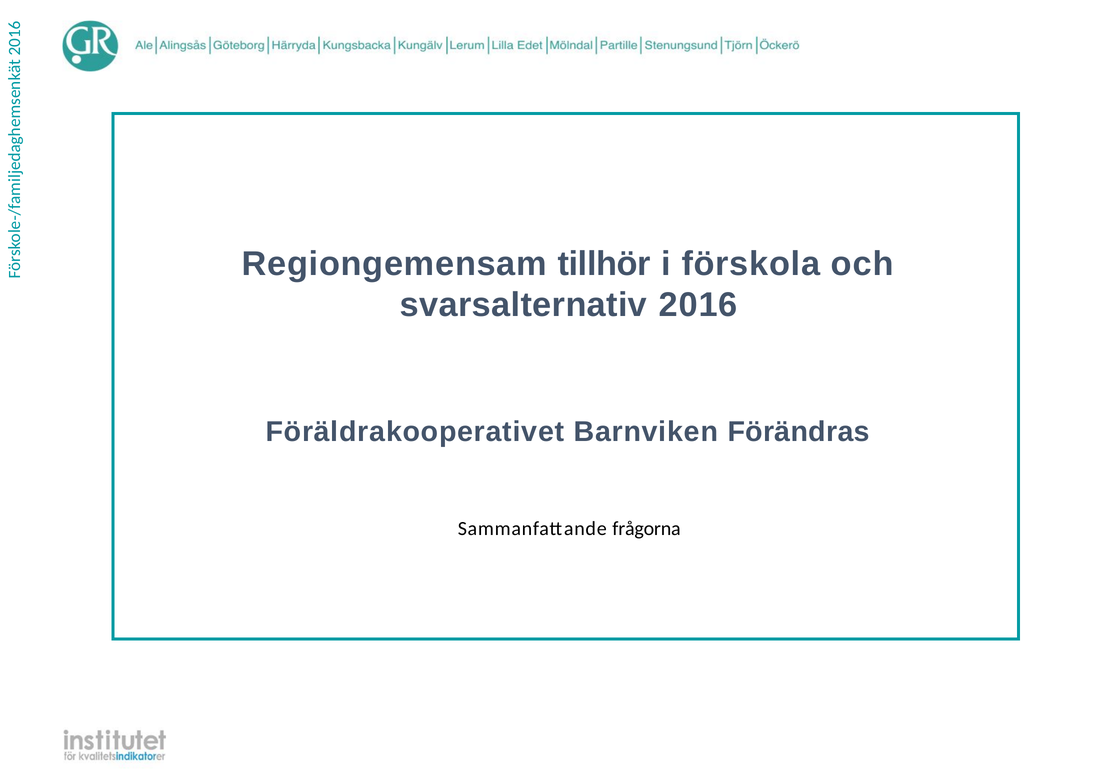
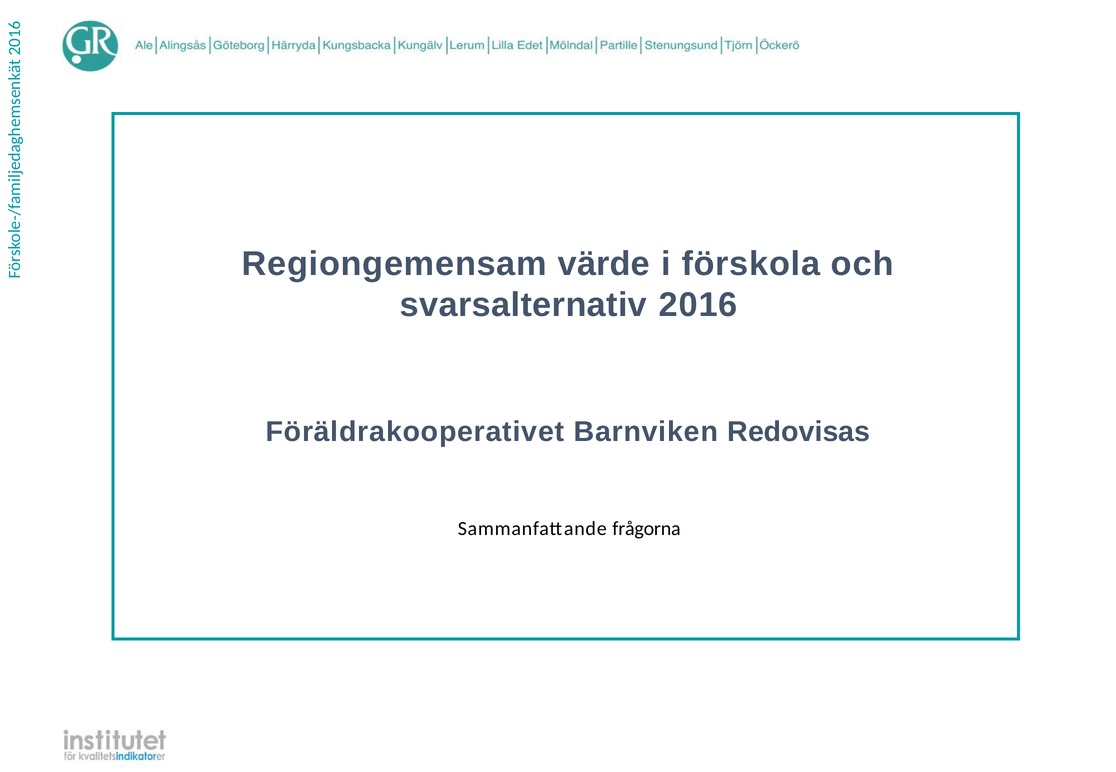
tillhör: tillhör -> värde
Förändras: Förändras -> Redovisas
